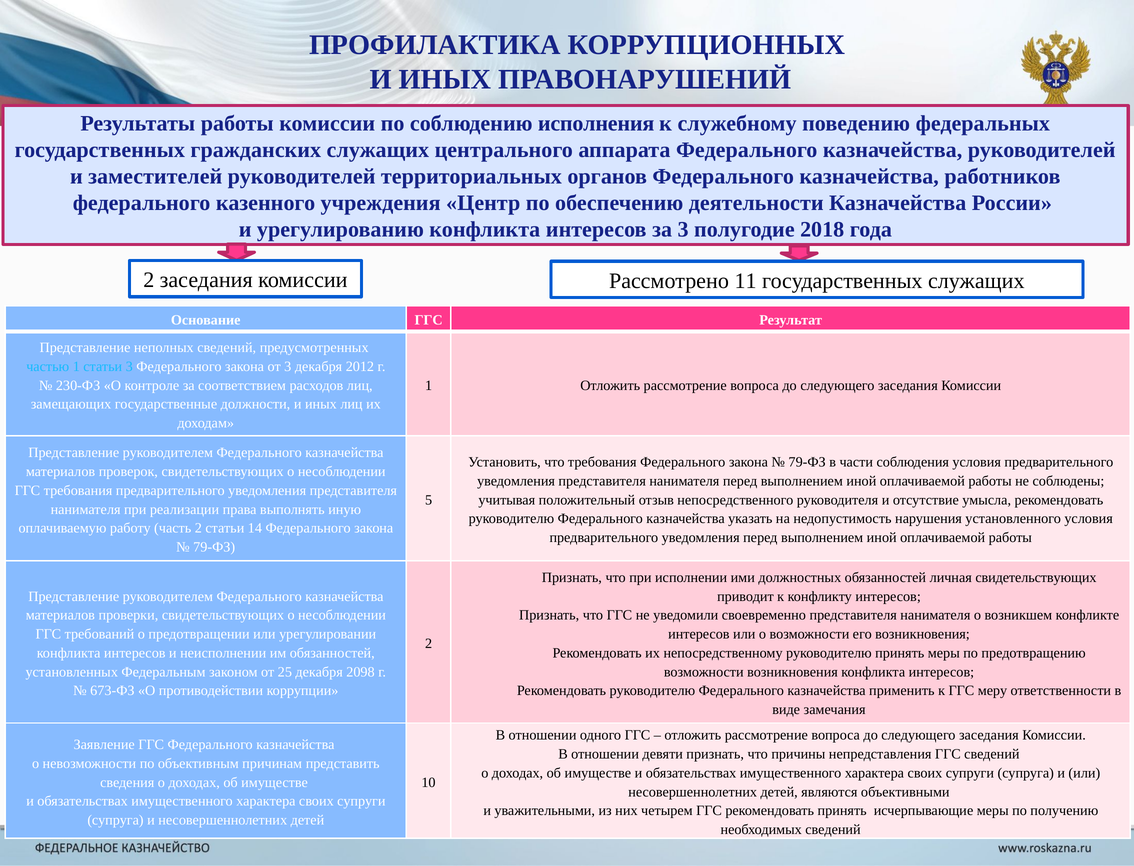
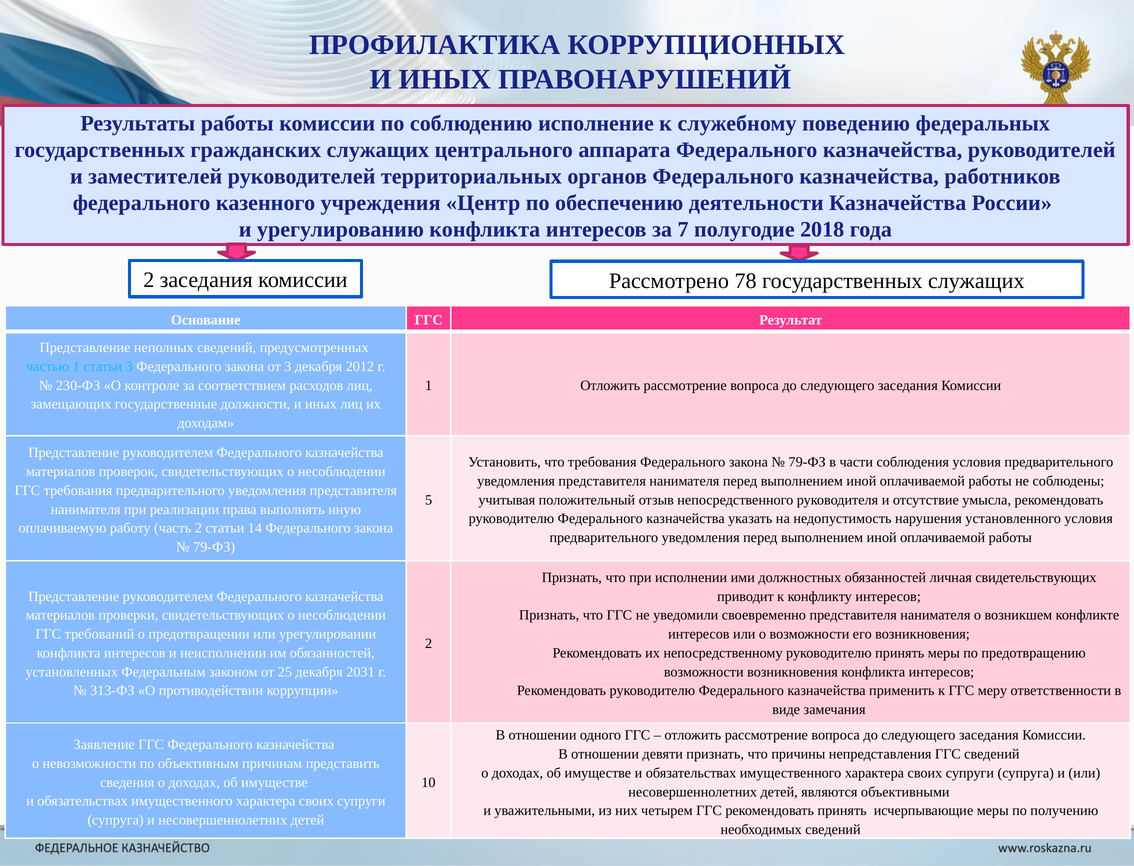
исполнения: исполнения -> исполнение
за 3: 3 -> 7
11: 11 -> 78
2098: 2098 -> 2031
673-ФЗ: 673-ФЗ -> 313-ФЗ
